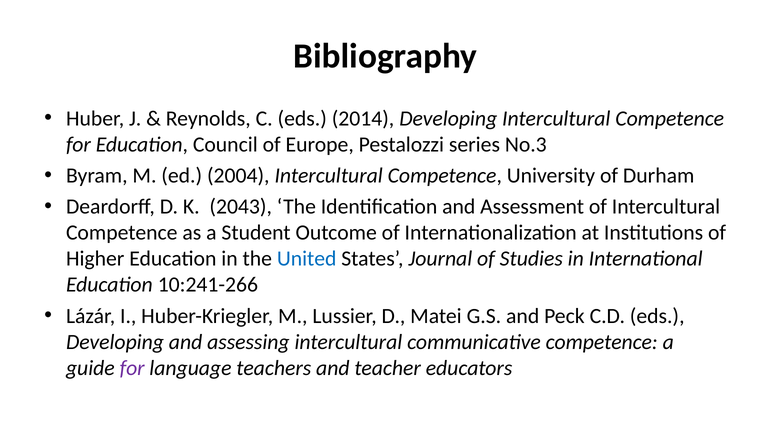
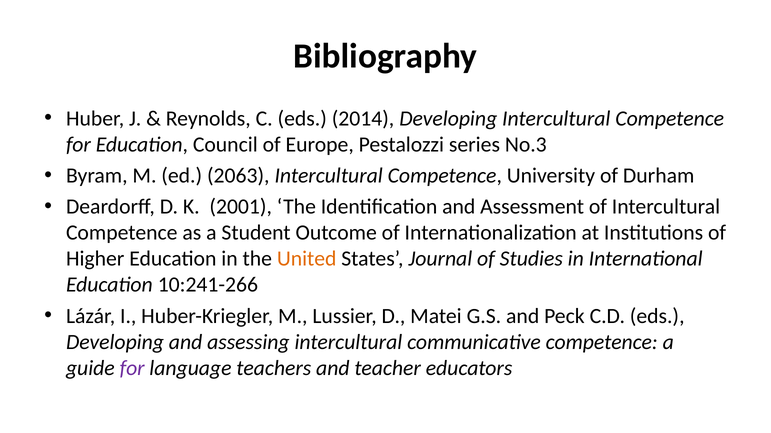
2004: 2004 -> 2063
2043: 2043 -> 2001
United colour: blue -> orange
